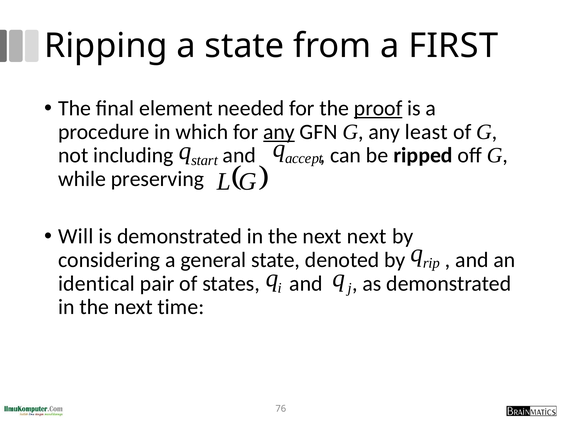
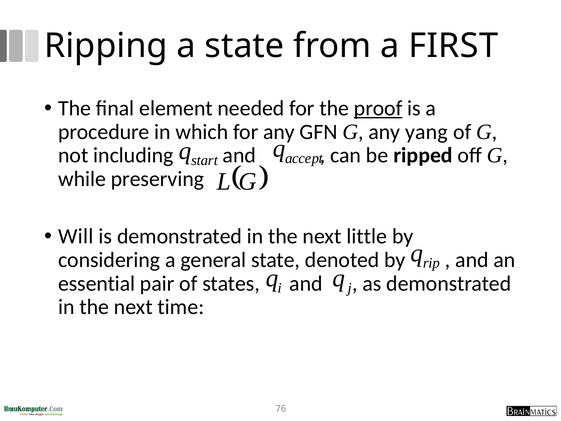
any at (279, 132) underline: present -> none
least: least -> yang
next next: next -> little
identical: identical -> essential
